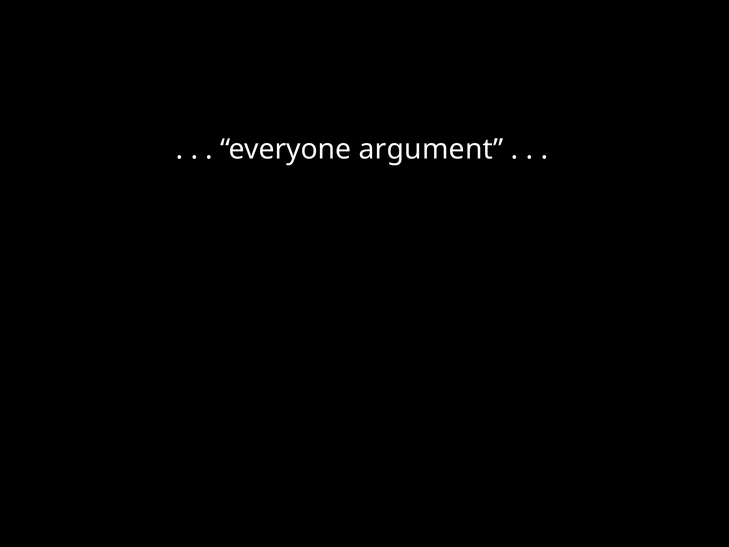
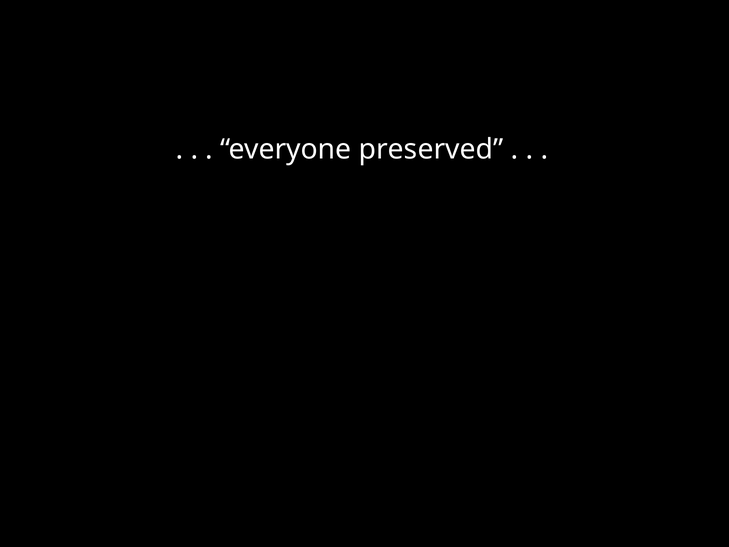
argument: argument -> preserved
